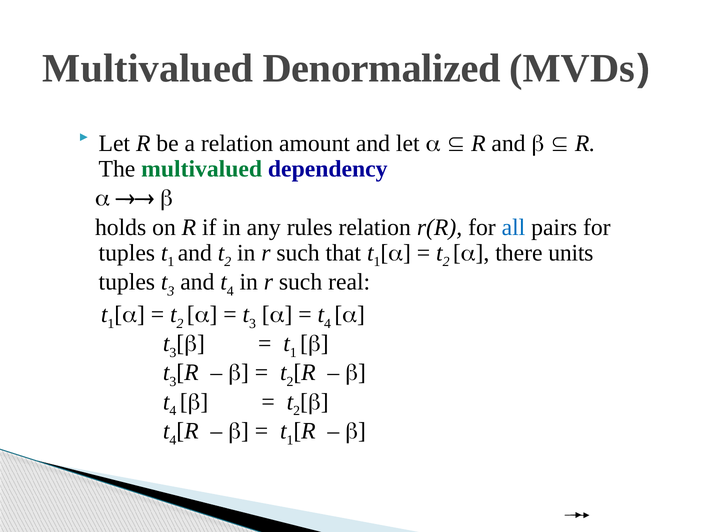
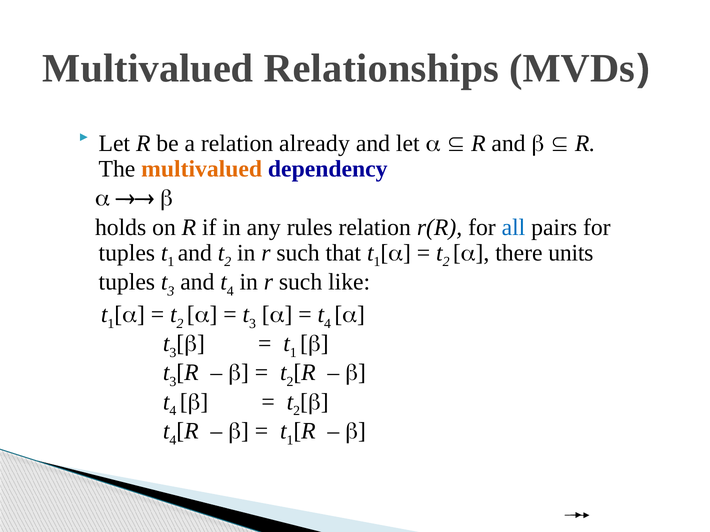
Denormalized: Denormalized -> Relationships
amount: amount -> already
multivalued at (202, 169) colour: green -> orange
real: real -> like
